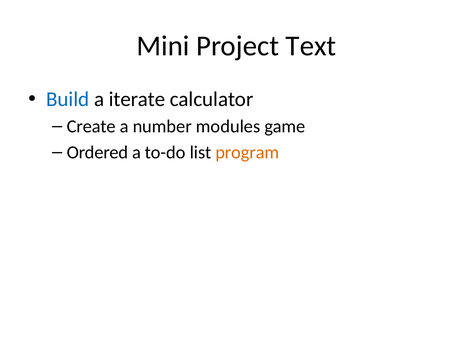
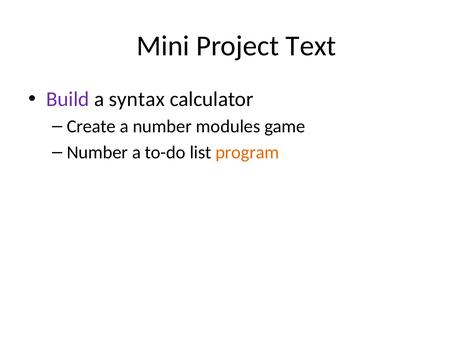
Build colour: blue -> purple
iterate: iterate -> syntax
Ordered at (97, 152): Ordered -> Number
